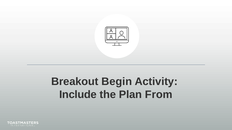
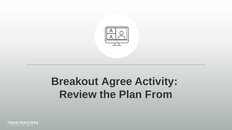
Begin: Begin -> Agree
Include: Include -> Review
